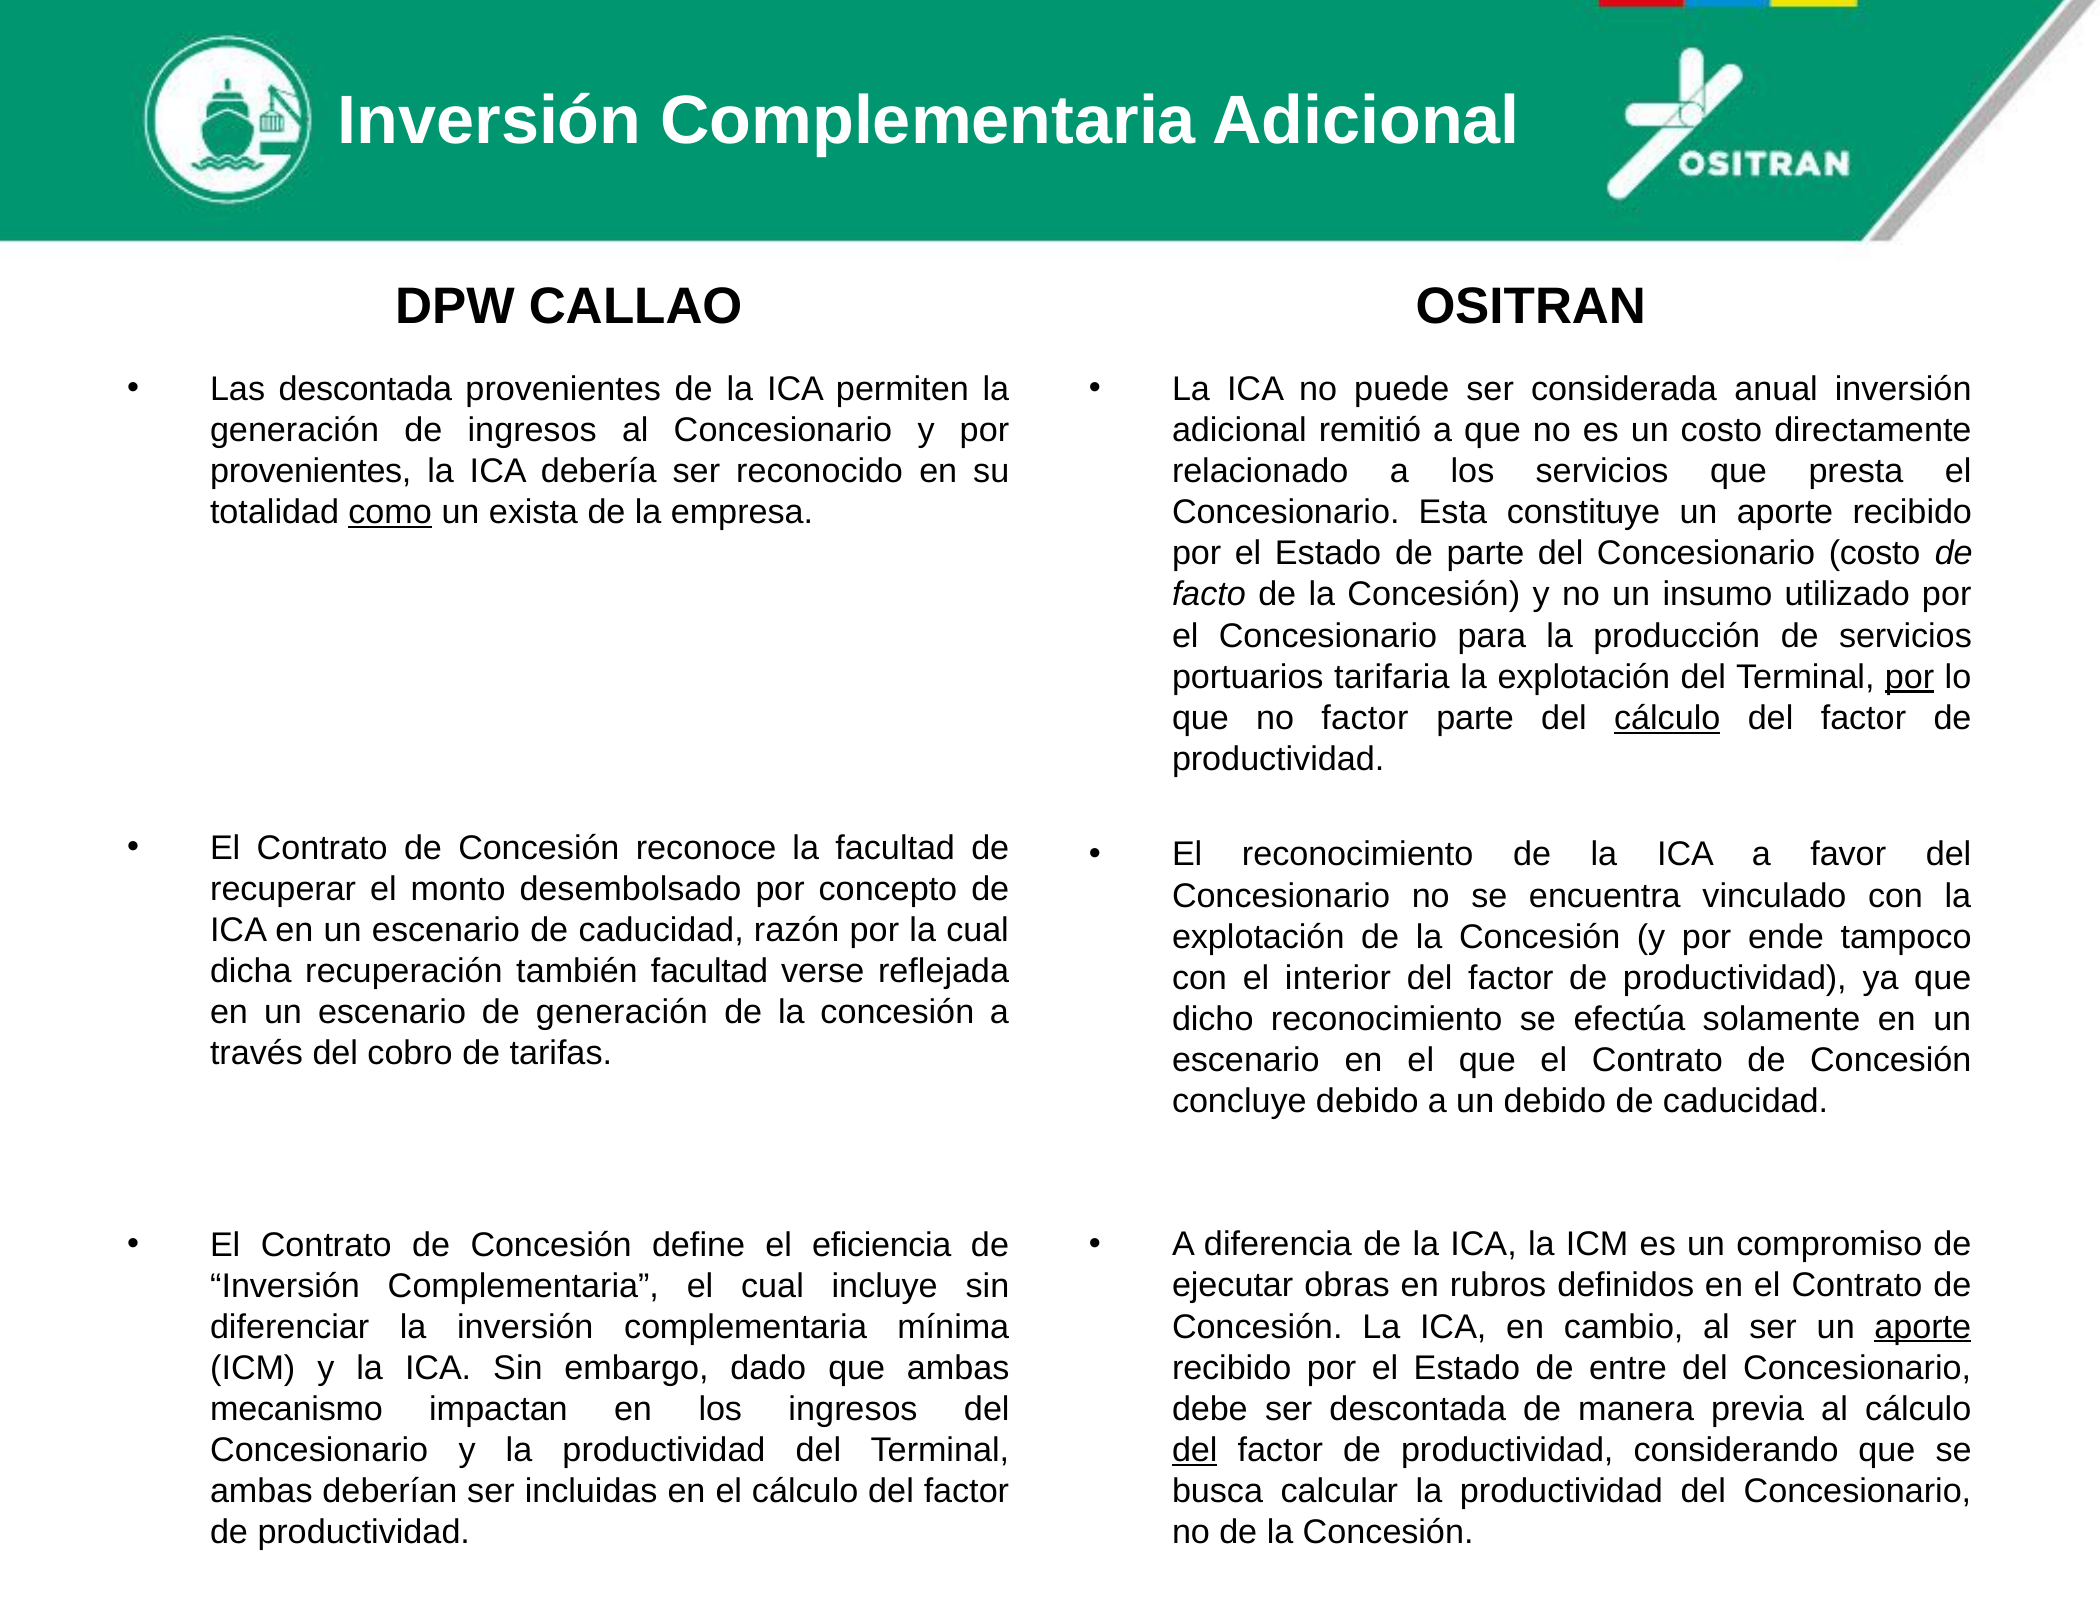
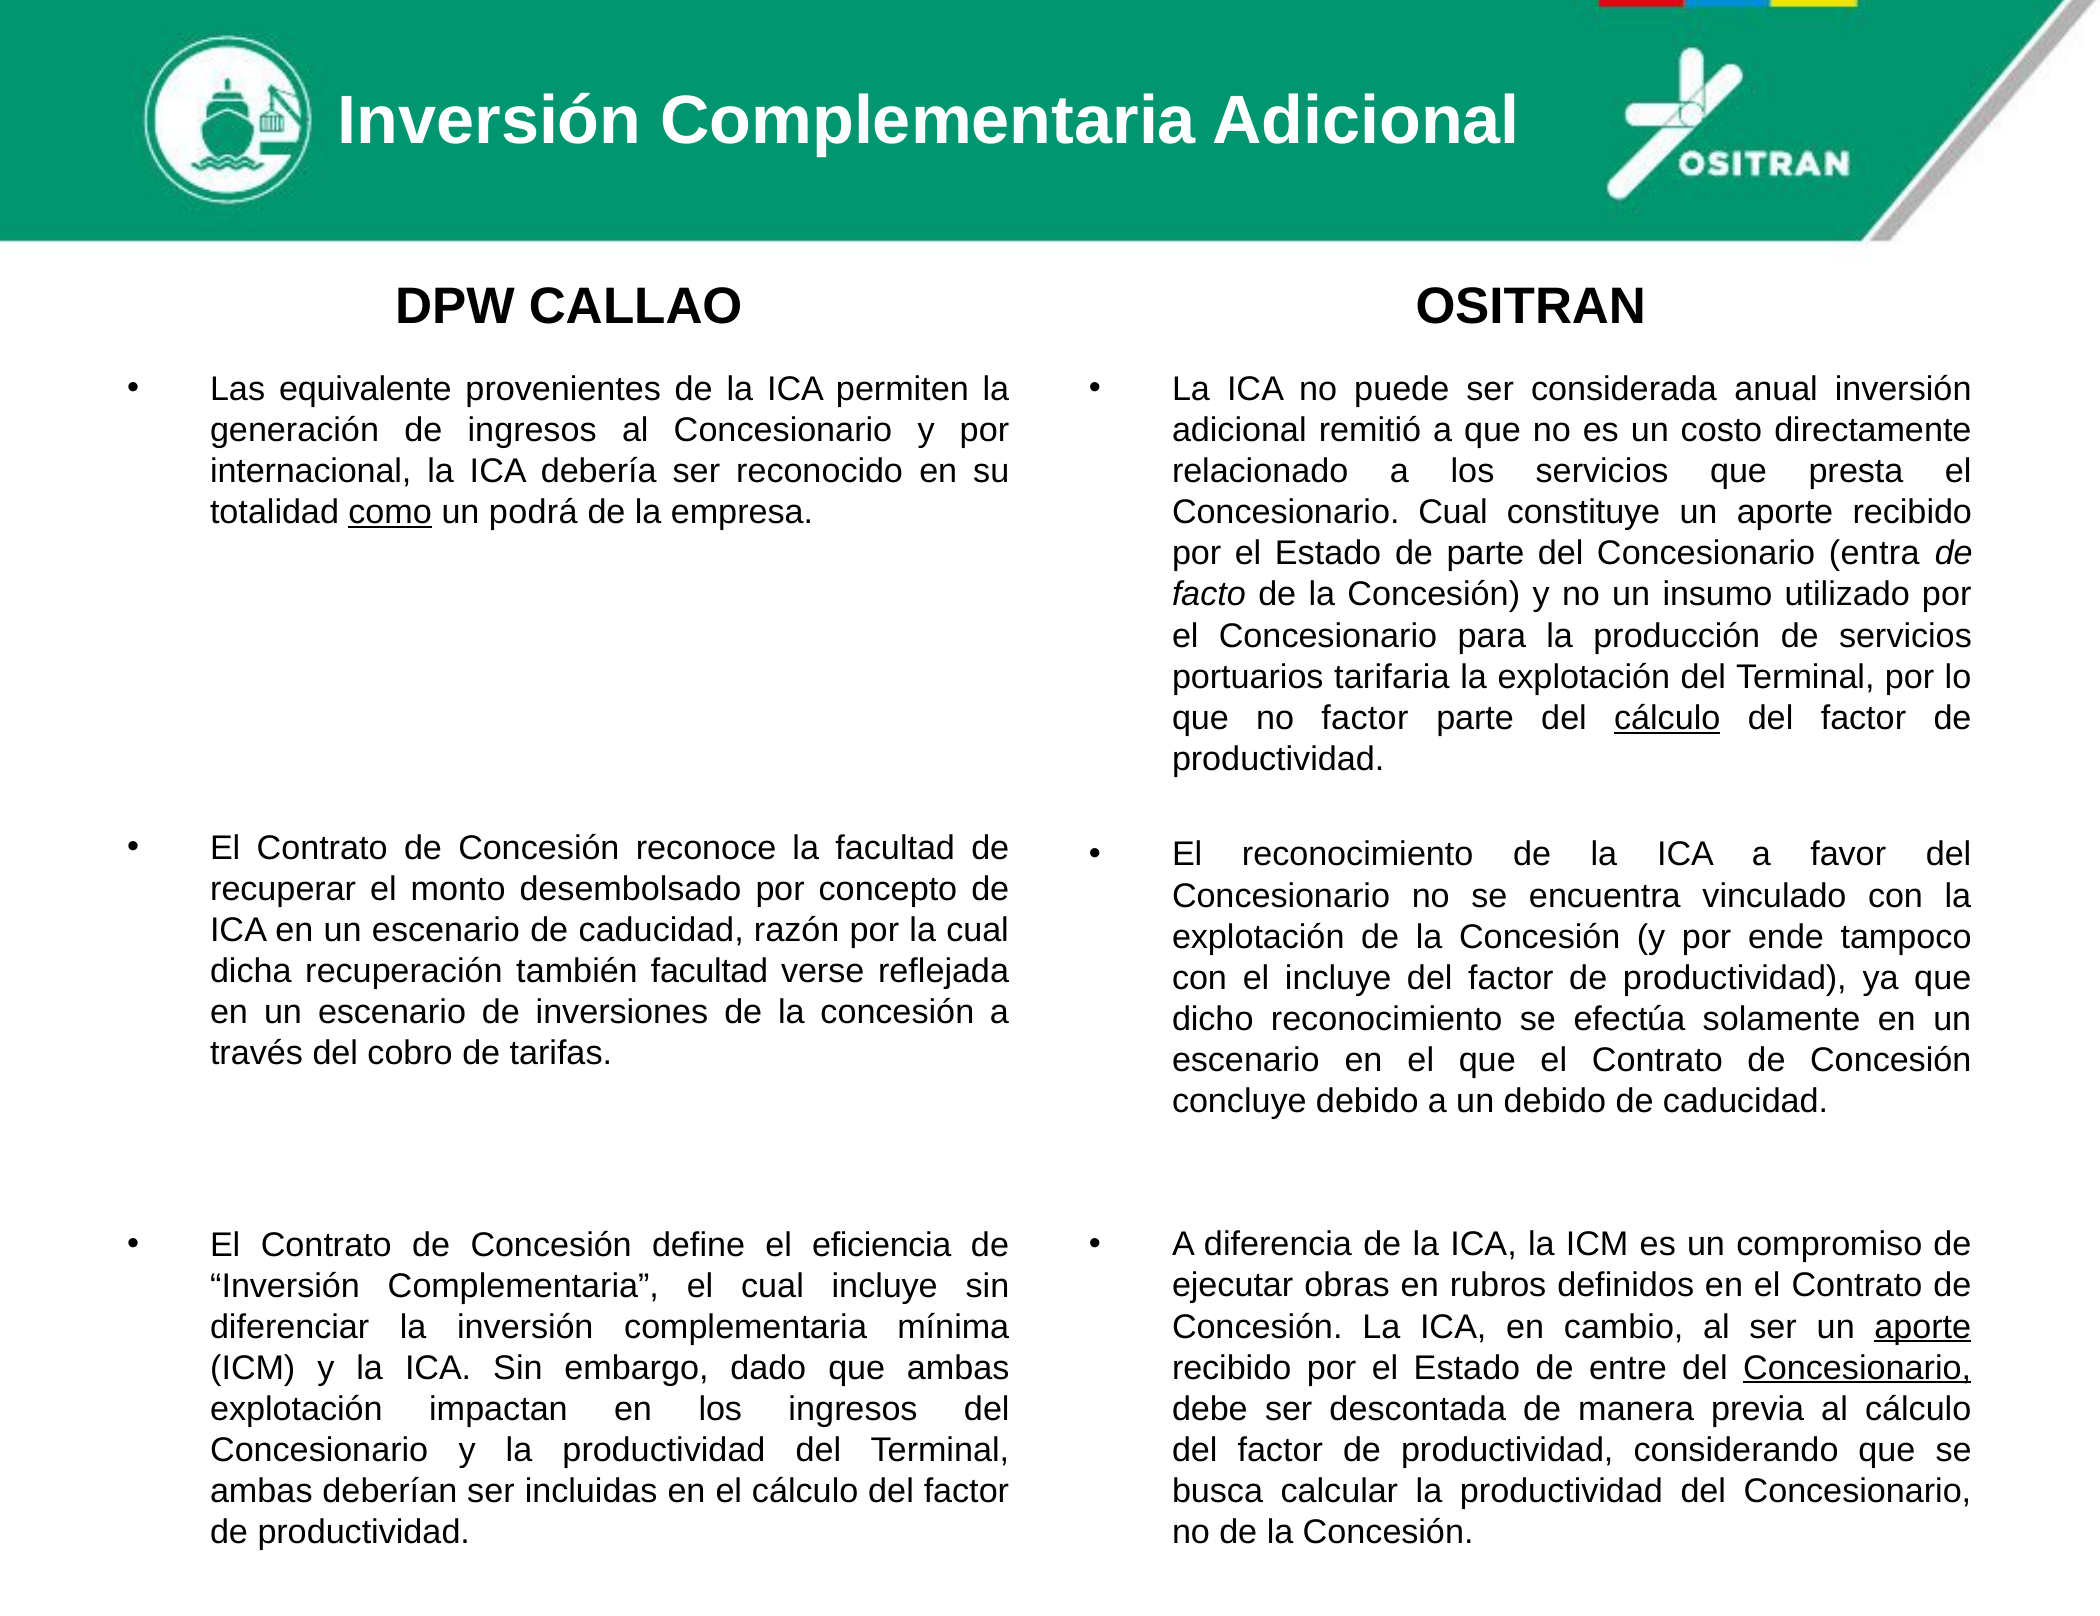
Las descontada: descontada -> equivalente
provenientes at (311, 471): provenientes -> internacional
exista: exista -> podrá
Concesionario Esta: Esta -> Cual
Concesionario costo: costo -> entra
por at (1910, 677) underline: present -> none
el interior: interior -> incluye
de generación: generación -> inversiones
Concesionario at (1857, 1367) underline: none -> present
mecanismo at (297, 1408): mecanismo -> explotación
del at (1195, 1449) underline: present -> none
